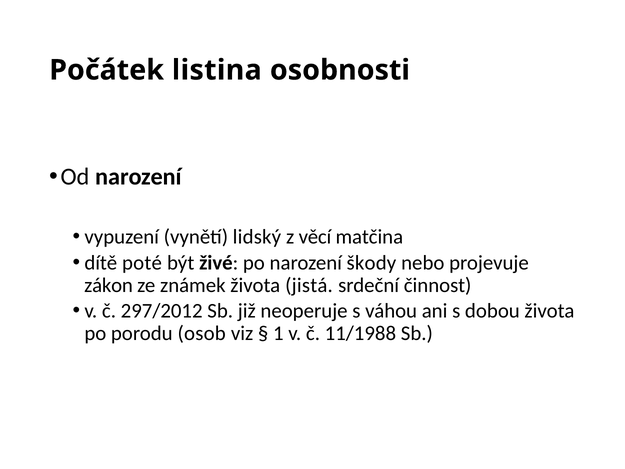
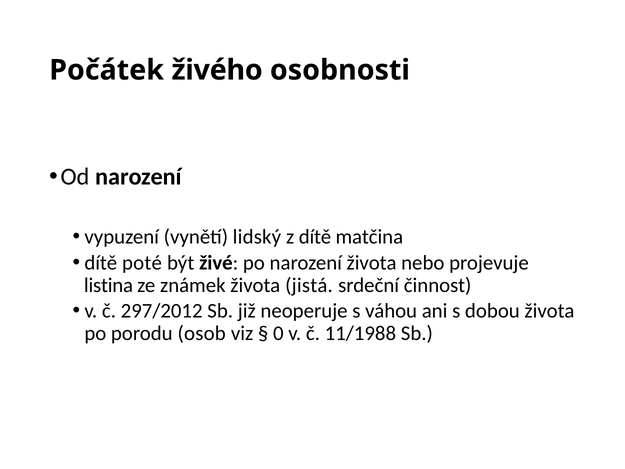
listina: listina -> živého
z věcí: věcí -> dítě
narození škody: škody -> života
zákon: zákon -> listina
1: 1 -> 0
